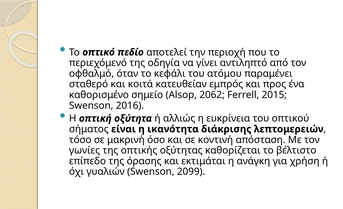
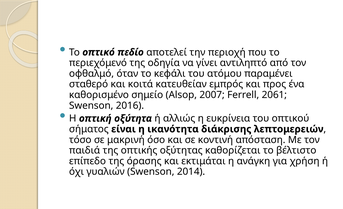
2062: 2062 -> 2007
2015: 2015 -> 2061
γωνίες: γωνίες -> παιδιά
2099: 2099 -> 2014
